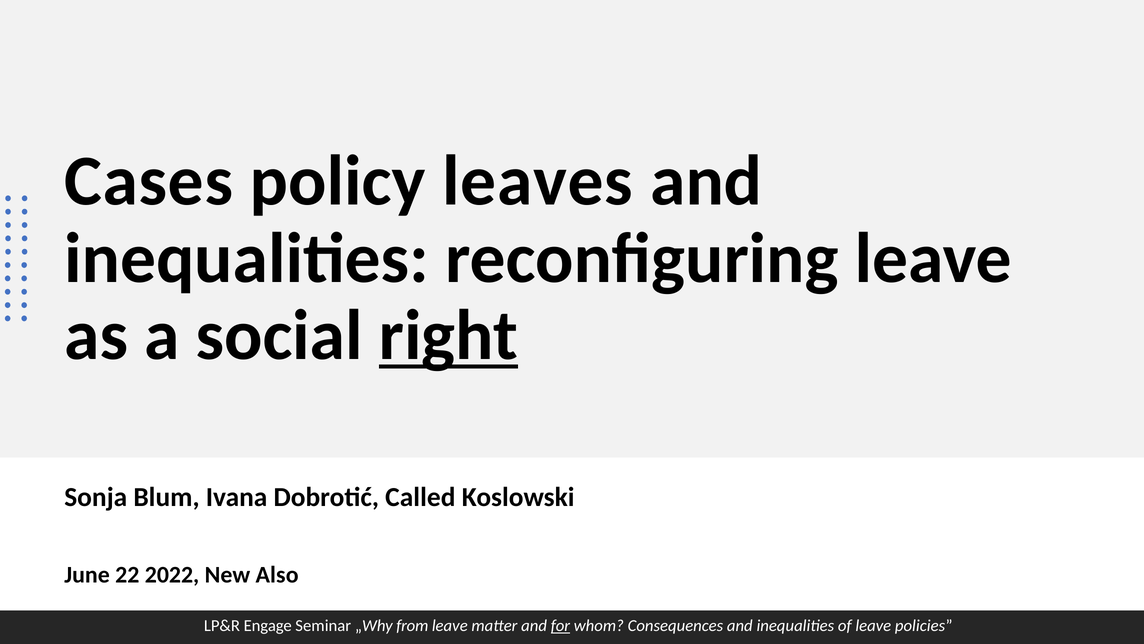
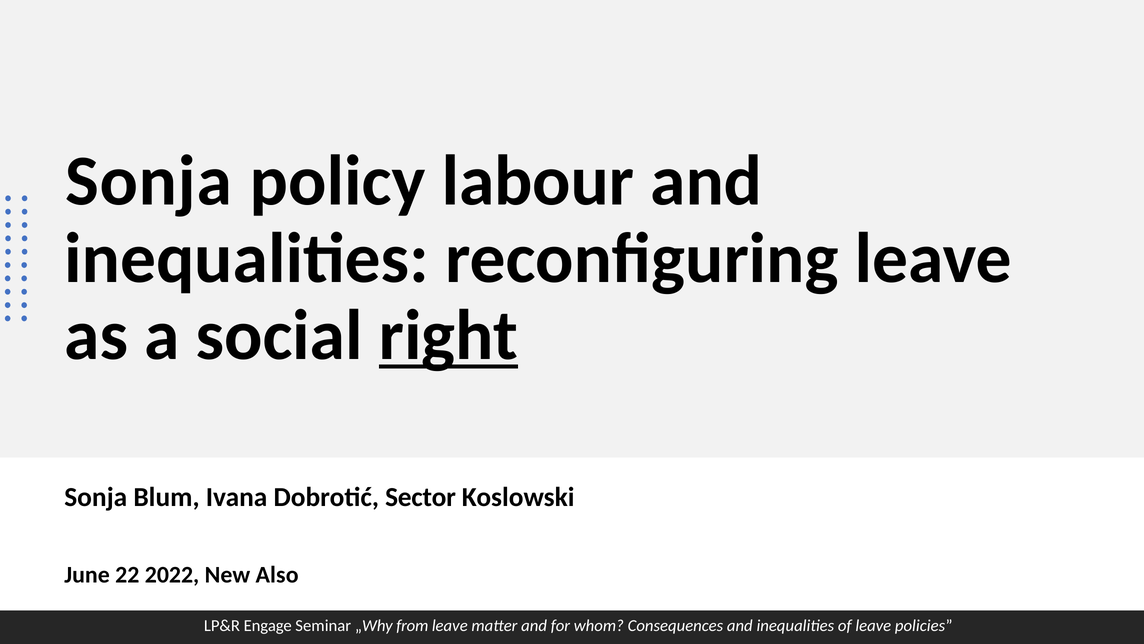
Cases at (149, 181): Cases -> Sonja
leaves: leaves -> labour
Called: Called -> Sector
for underline: present -> none
